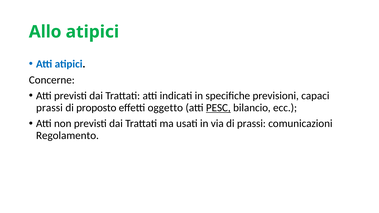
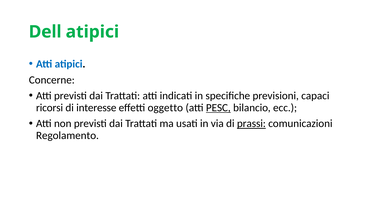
Allo: Allo -> Dell
prassi at (49, 108): prassi -> ricorsi
proposto: proposto -> interesse
prassi at (251, 124) underline: none -> present
